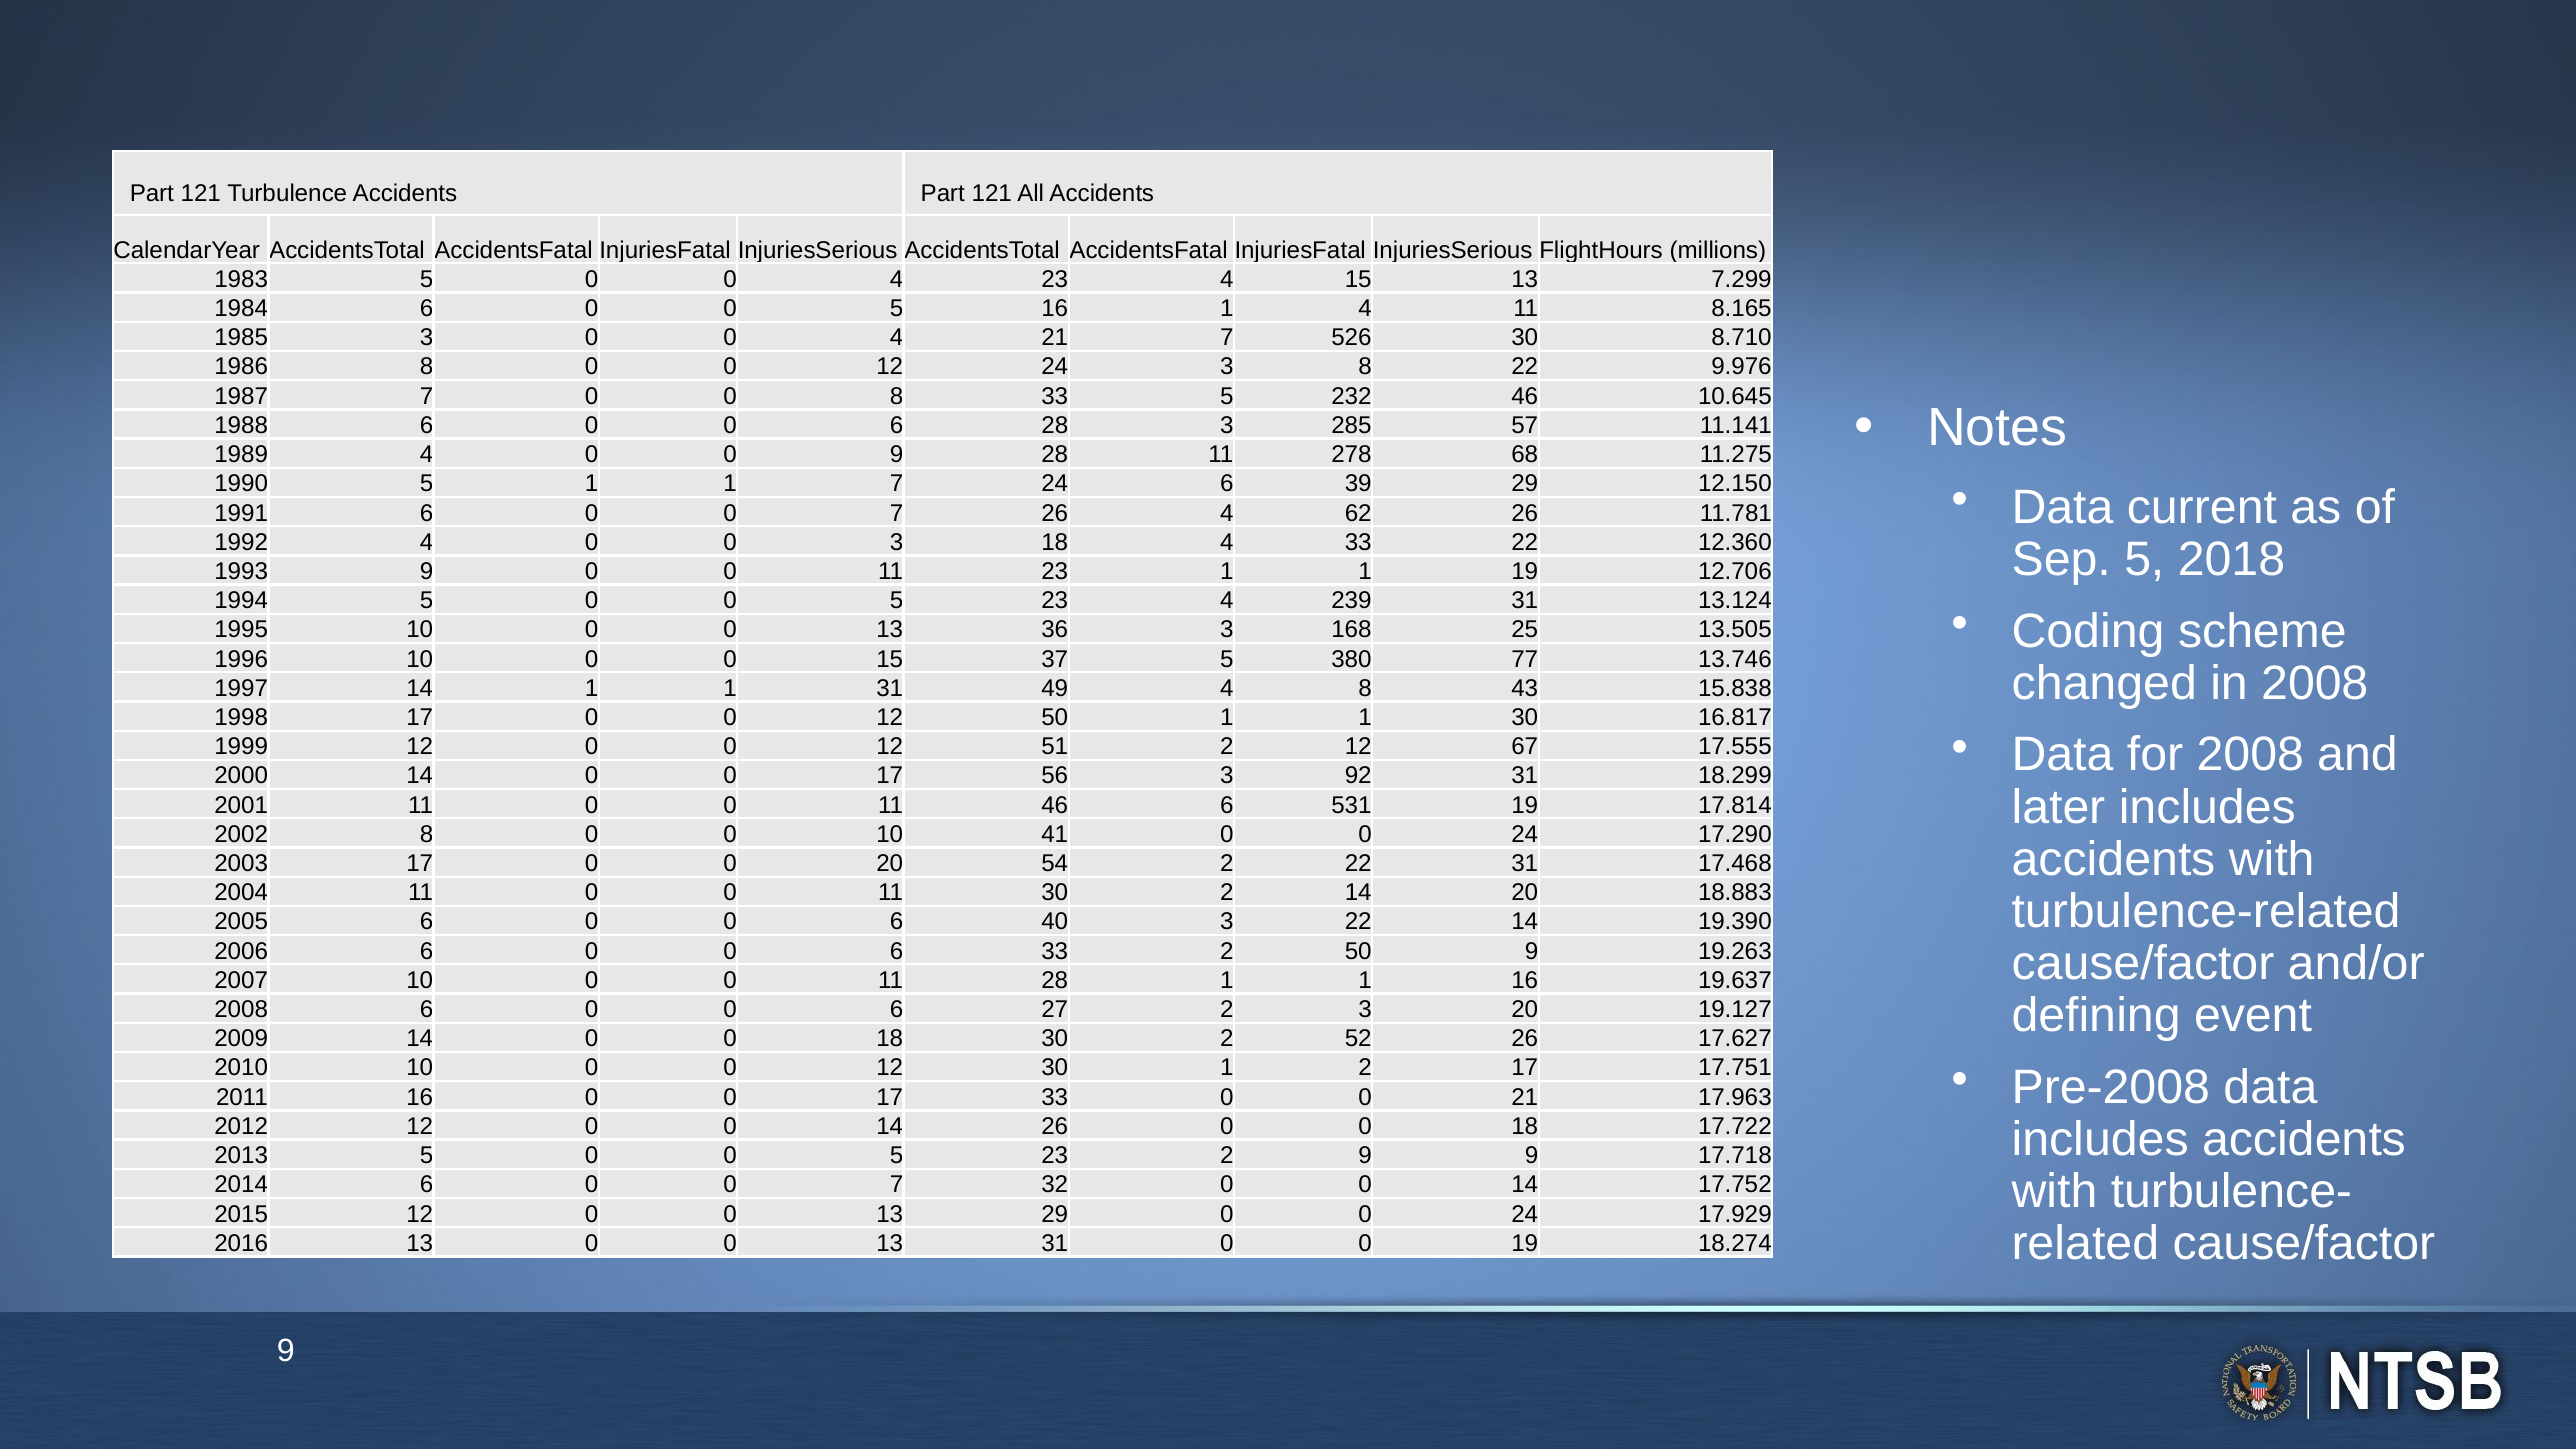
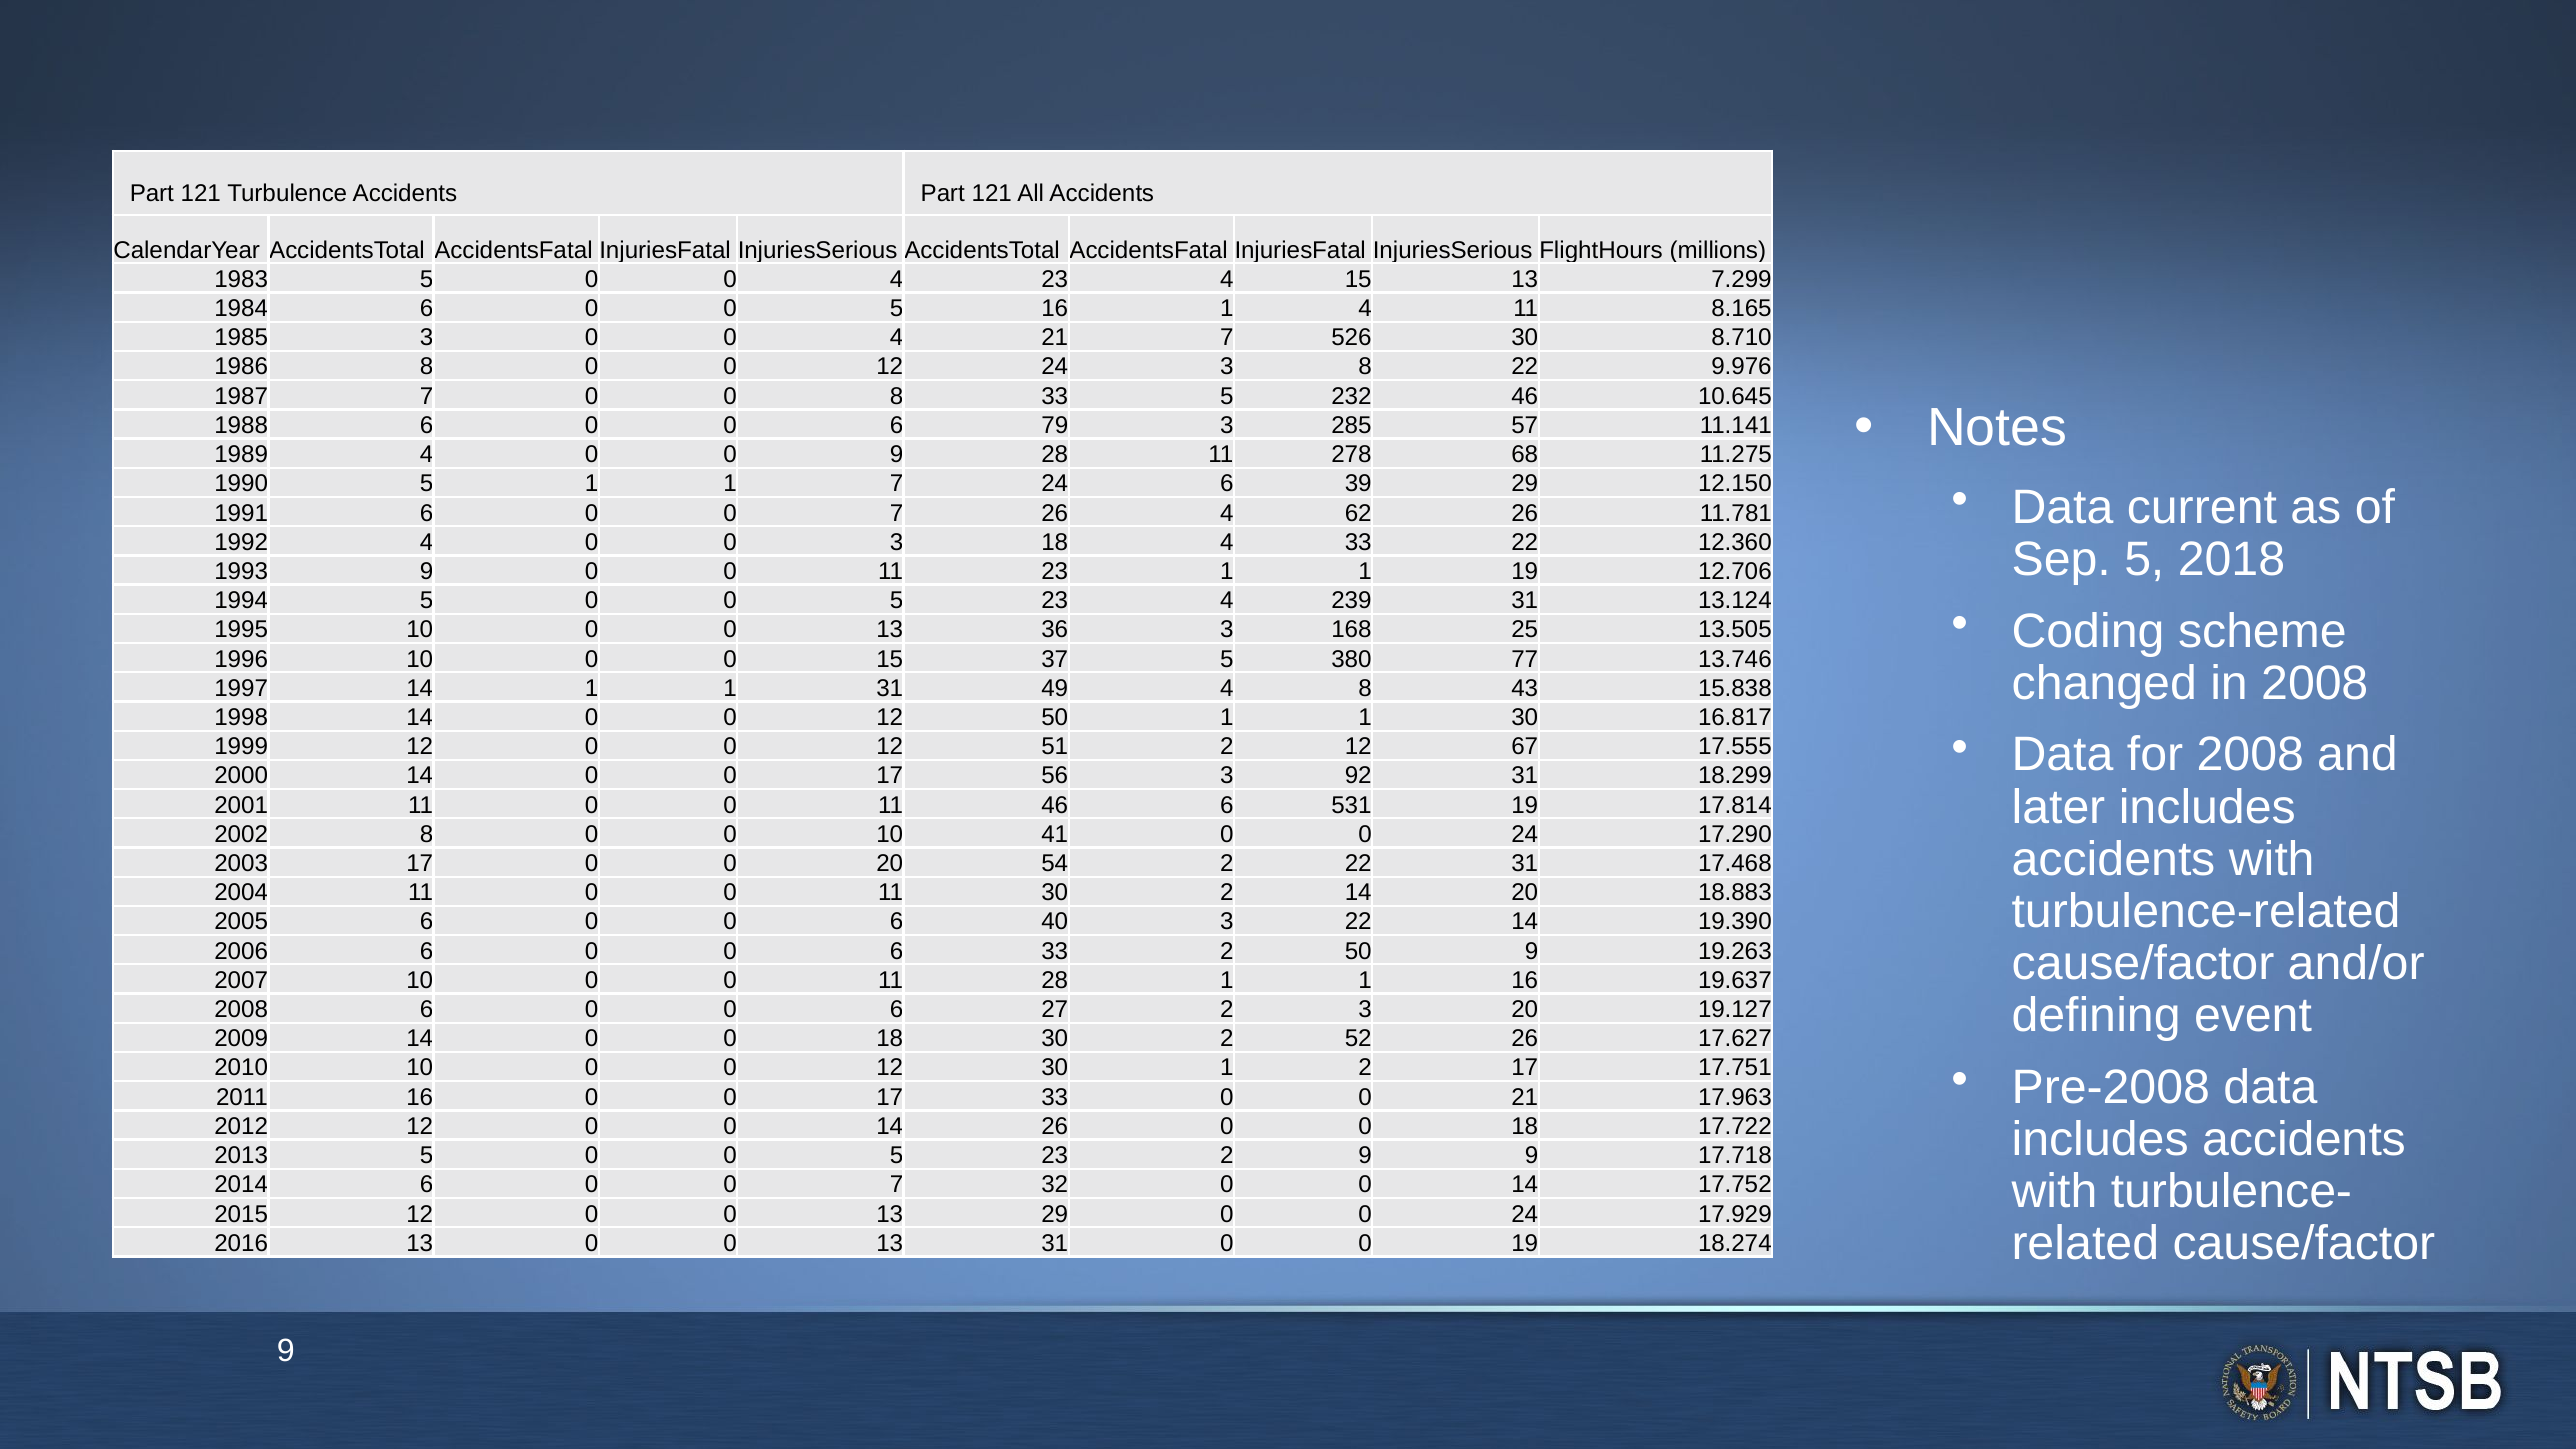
6 28: 28 -> 79
1998 17: 17 -> 14
